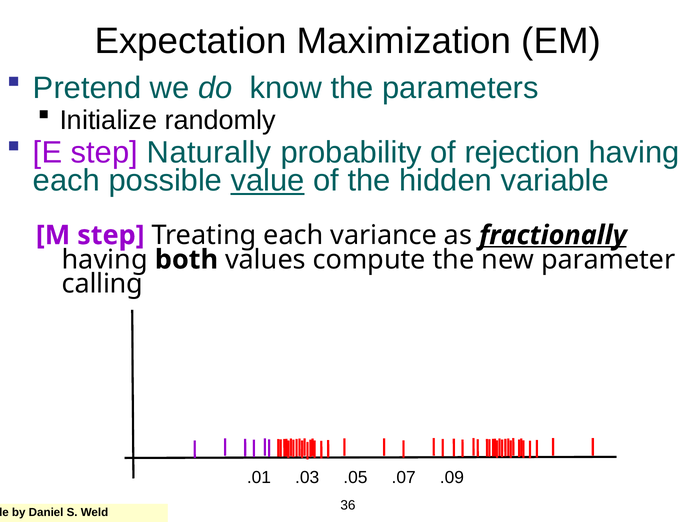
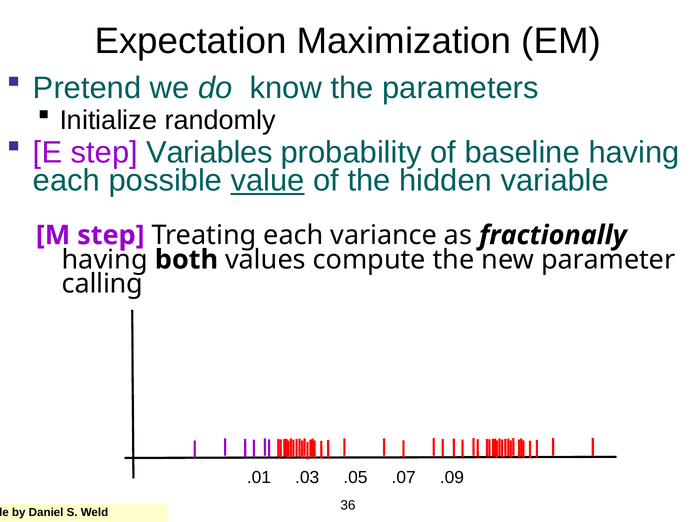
Naturally: Naturally -> Variables
rejection: rejection -> baseline
fractionally underline: present -> none
